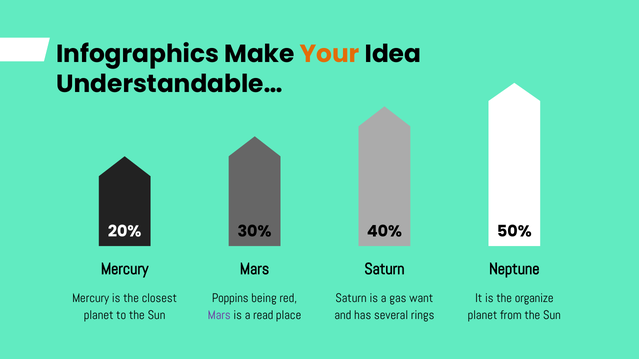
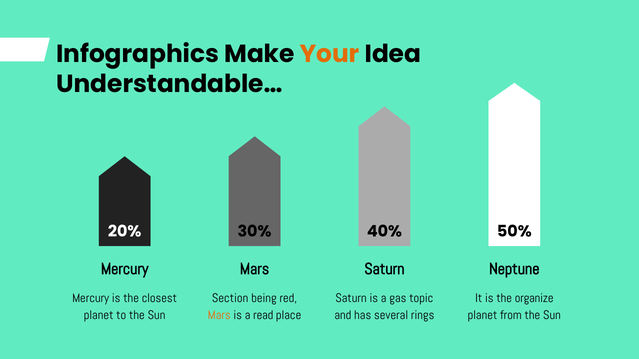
Poppins: Poppins -> Section
want: want -> topic
Mars at (219, 316) colour: purple -> orange
